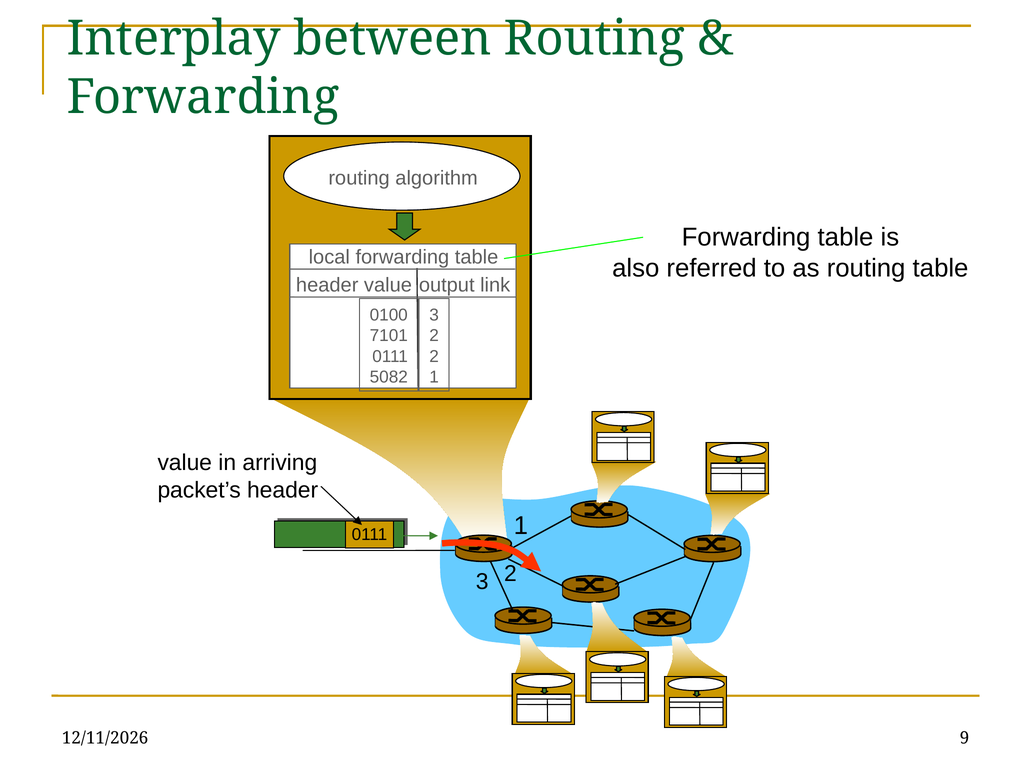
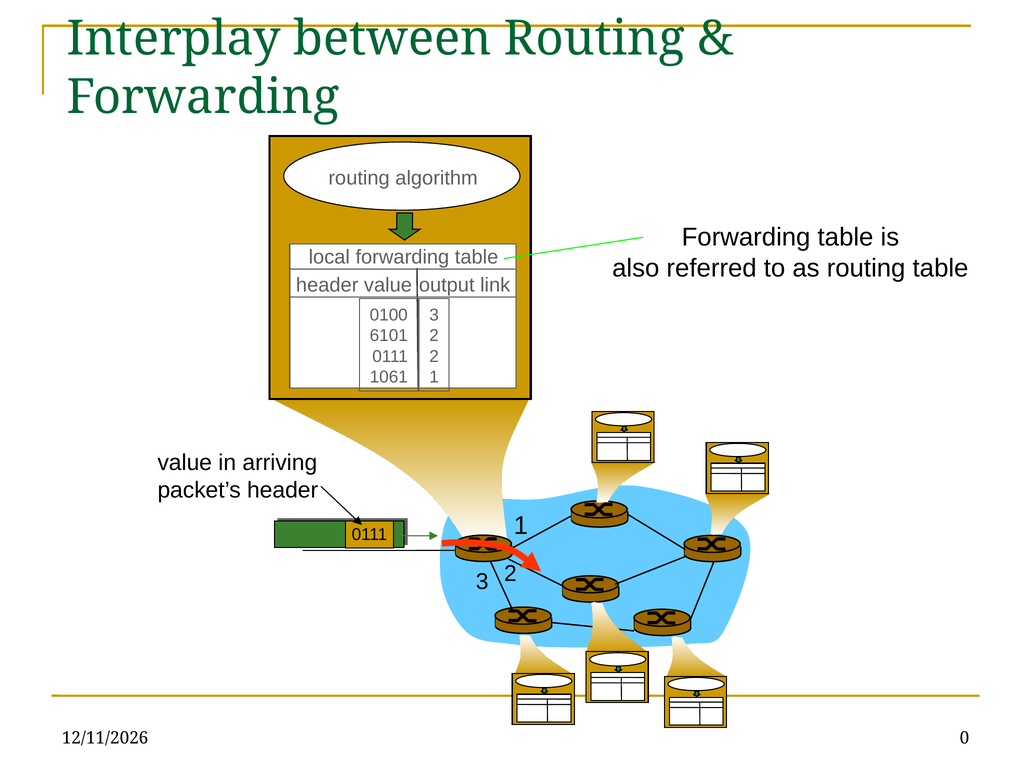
7101: 7101 -> 6101
5082: 5082 -> 1061
9: 9 -> 0
